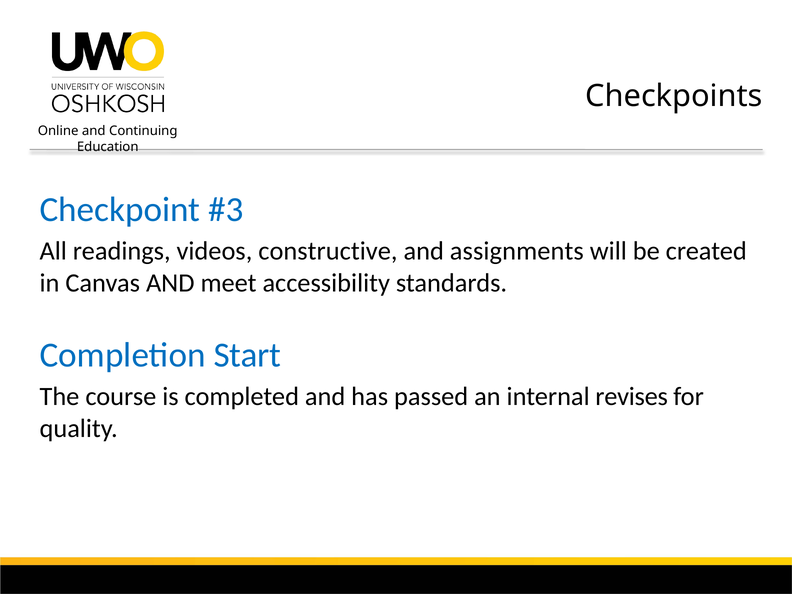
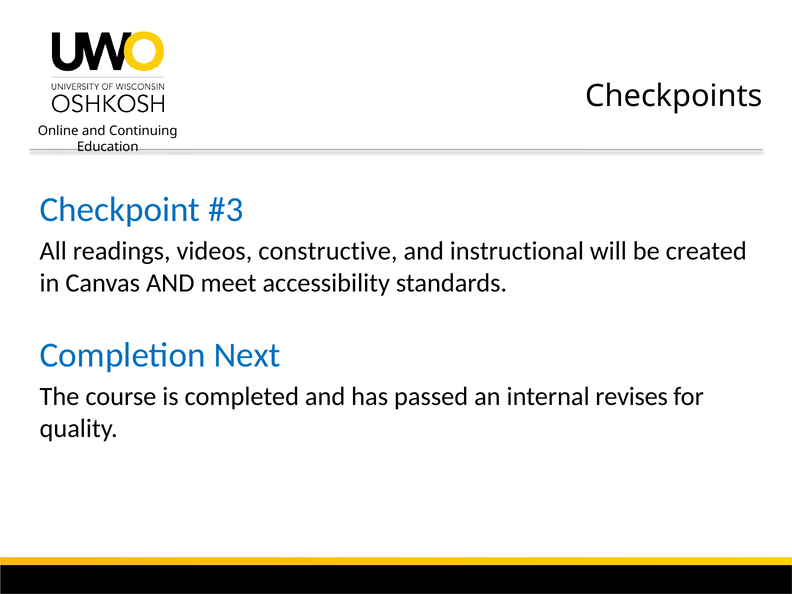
assignments: assignments -> instructional
Start: Start -> Next
